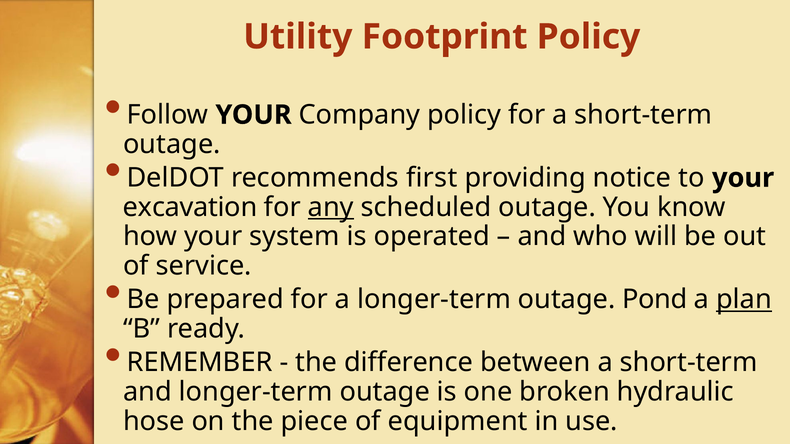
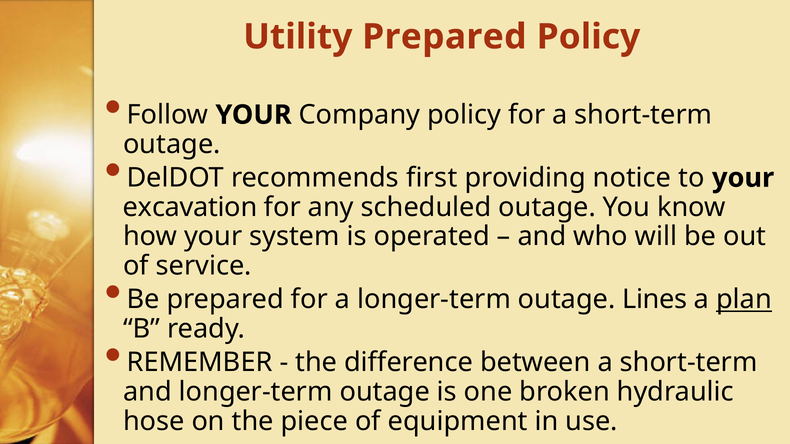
Utility Footprint: Footprint -> Prepared
any underline: present -> none
Pond: Pond -> Lines
